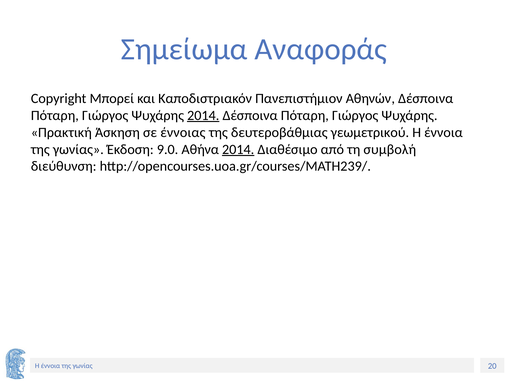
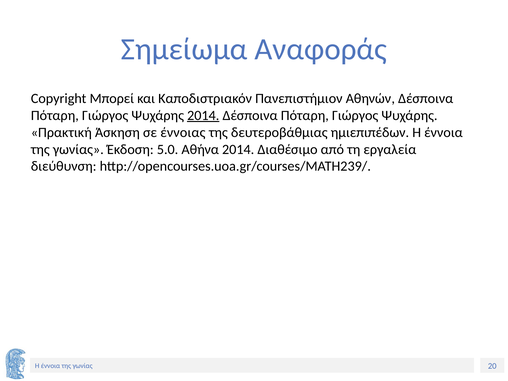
γεωμετρικού: γεωμετρικού -> ημιεπιπέδων
9.0: 9.0 -> 5.0
2014 at (238, 149) underline: present -> none
συμβολή: συμβολή -> εργαλεία
